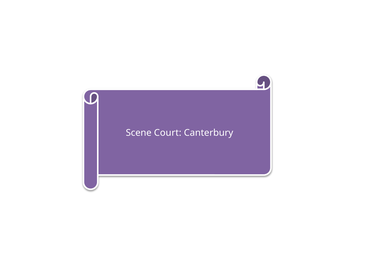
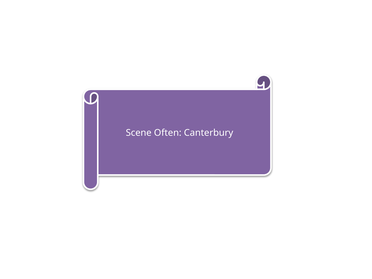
Court: Court -> Often
